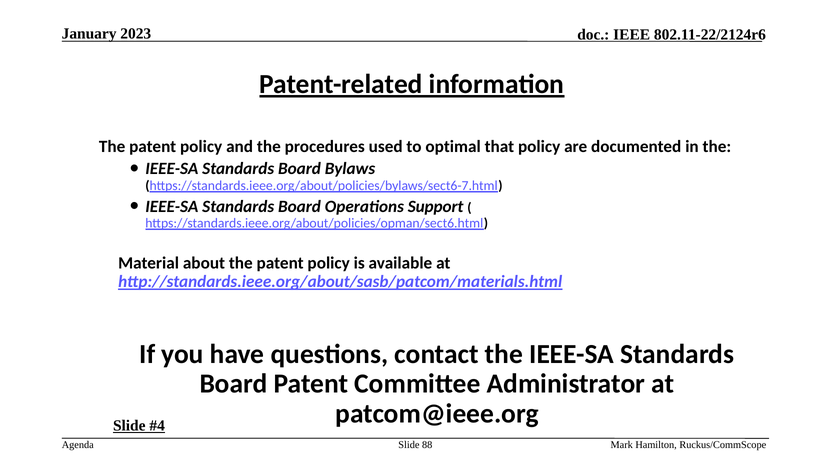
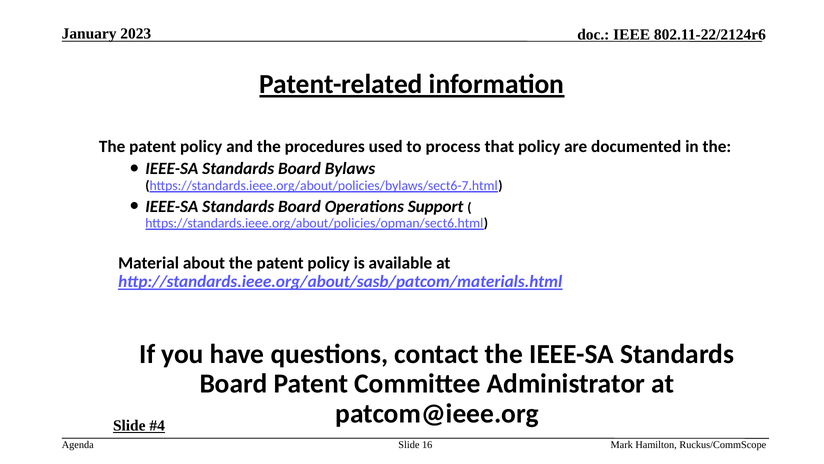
optimal: optimal -> process
88: 88 -> 16
